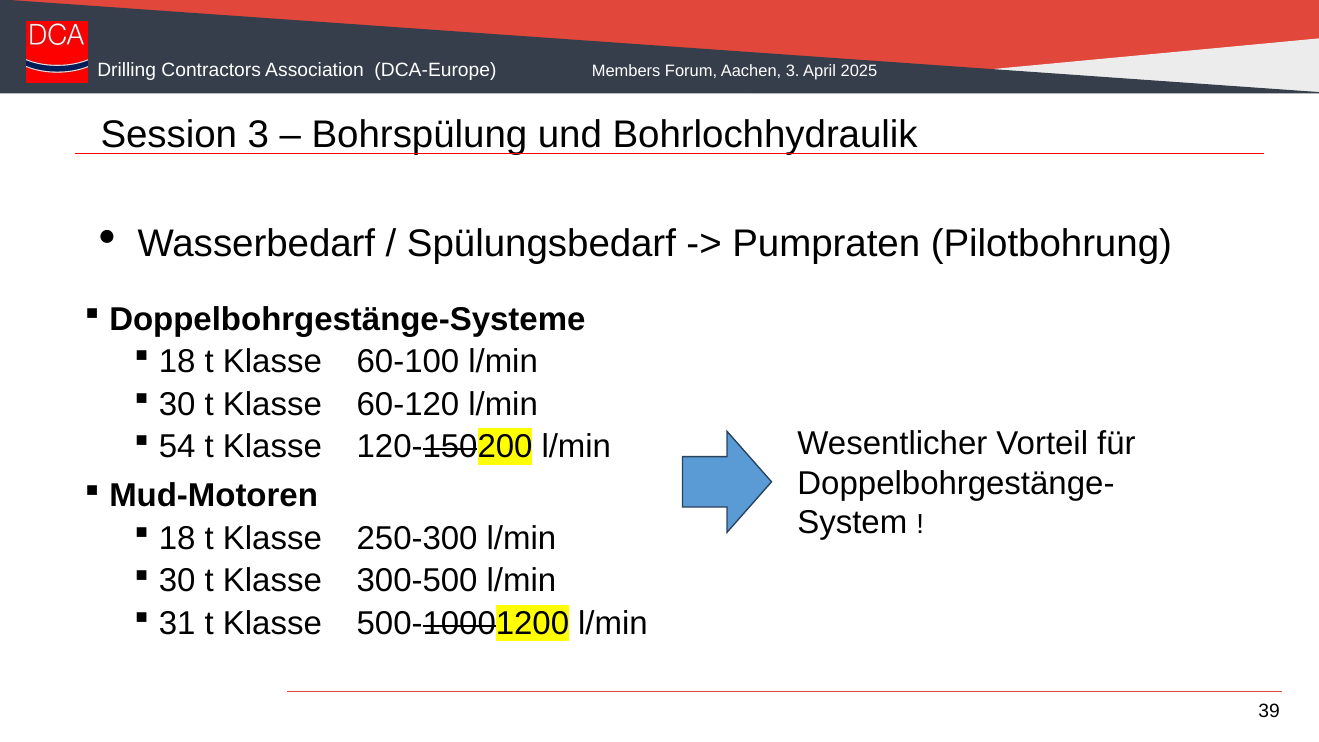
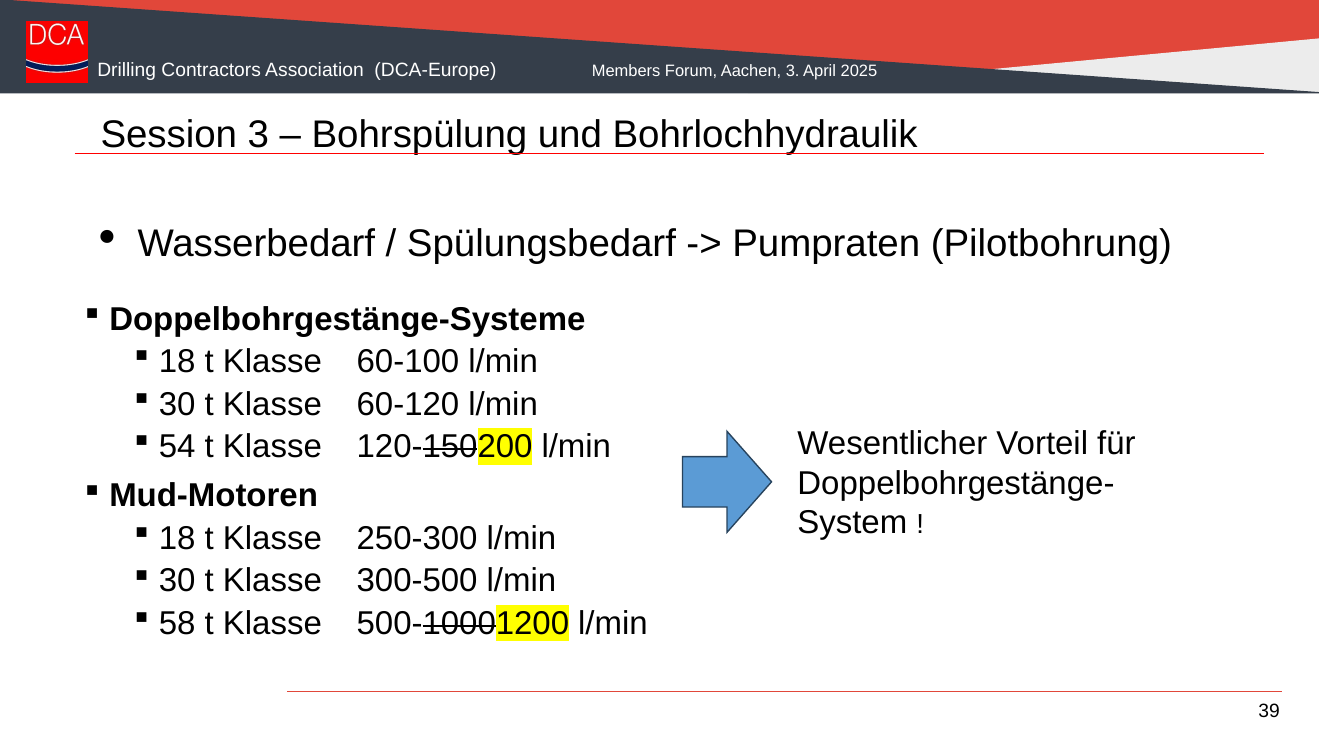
31: 31 -> 58
